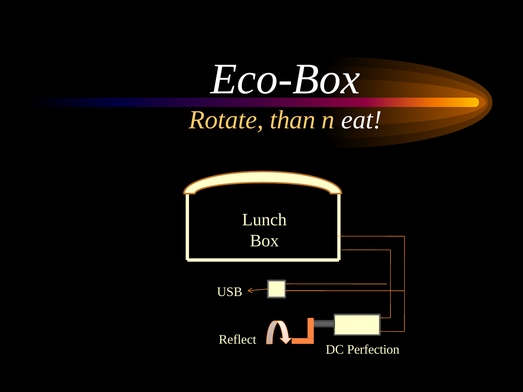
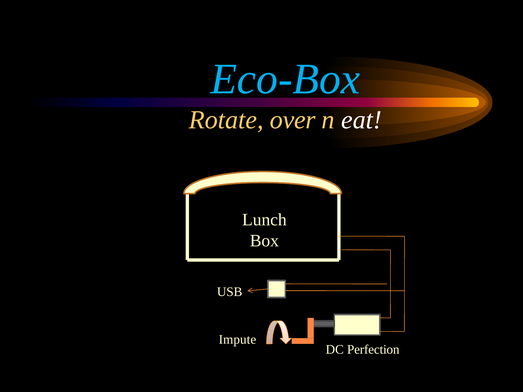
Eco-Box colour: white -> light blue
than: than -> over
Reflect: Reflect -> Impute
